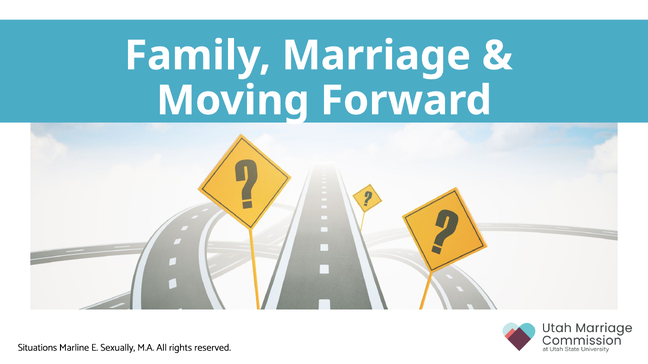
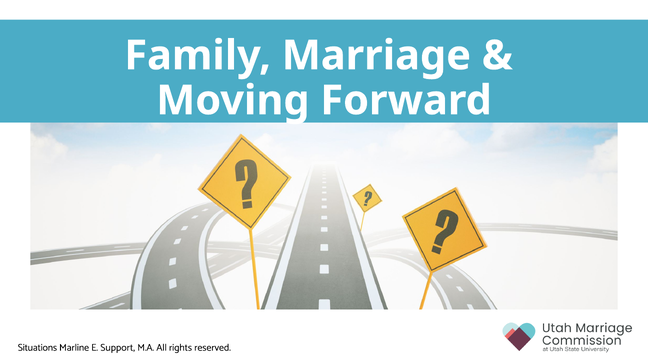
Sexually: Sexually -> Support
